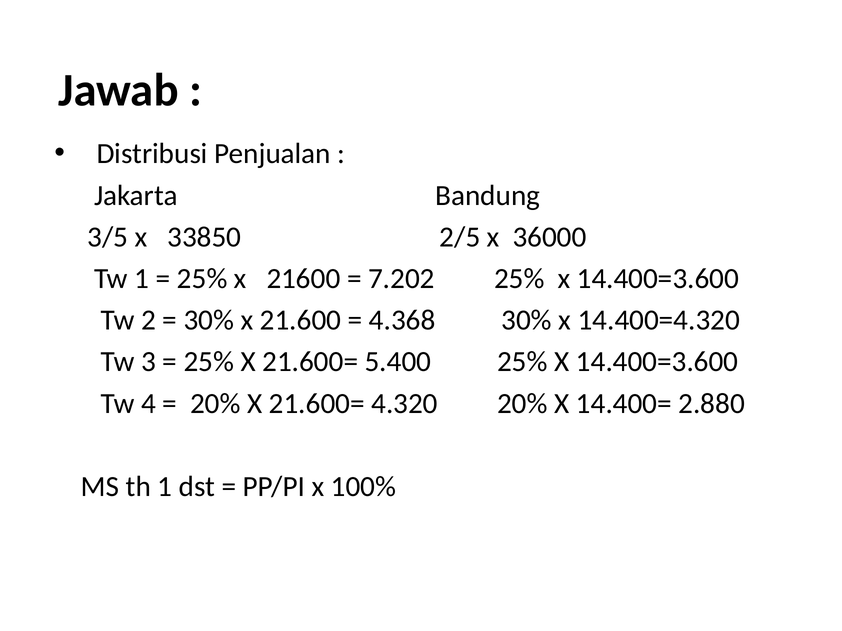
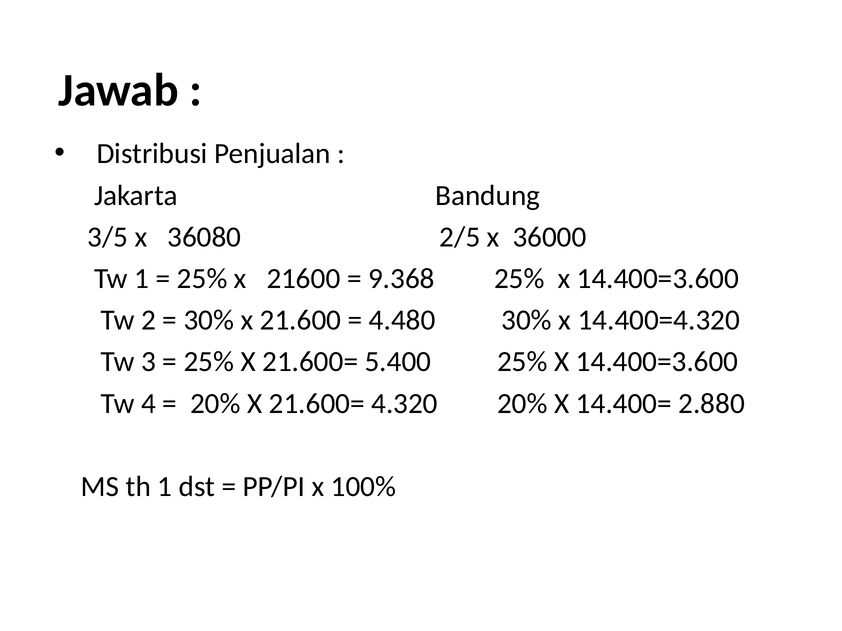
33850: 33850 -> 36080
7.202: 7.202 -> 9.368
4.368: 4.368 -> 4.480
